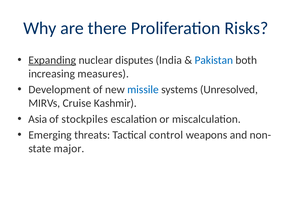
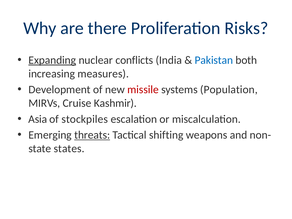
disputes: disputes -> conflicts
missile colour: blue -> red
Unresolved: Unresolved -> Population
threats underline: none -> present
control: control -> shifting
major: major -> states
